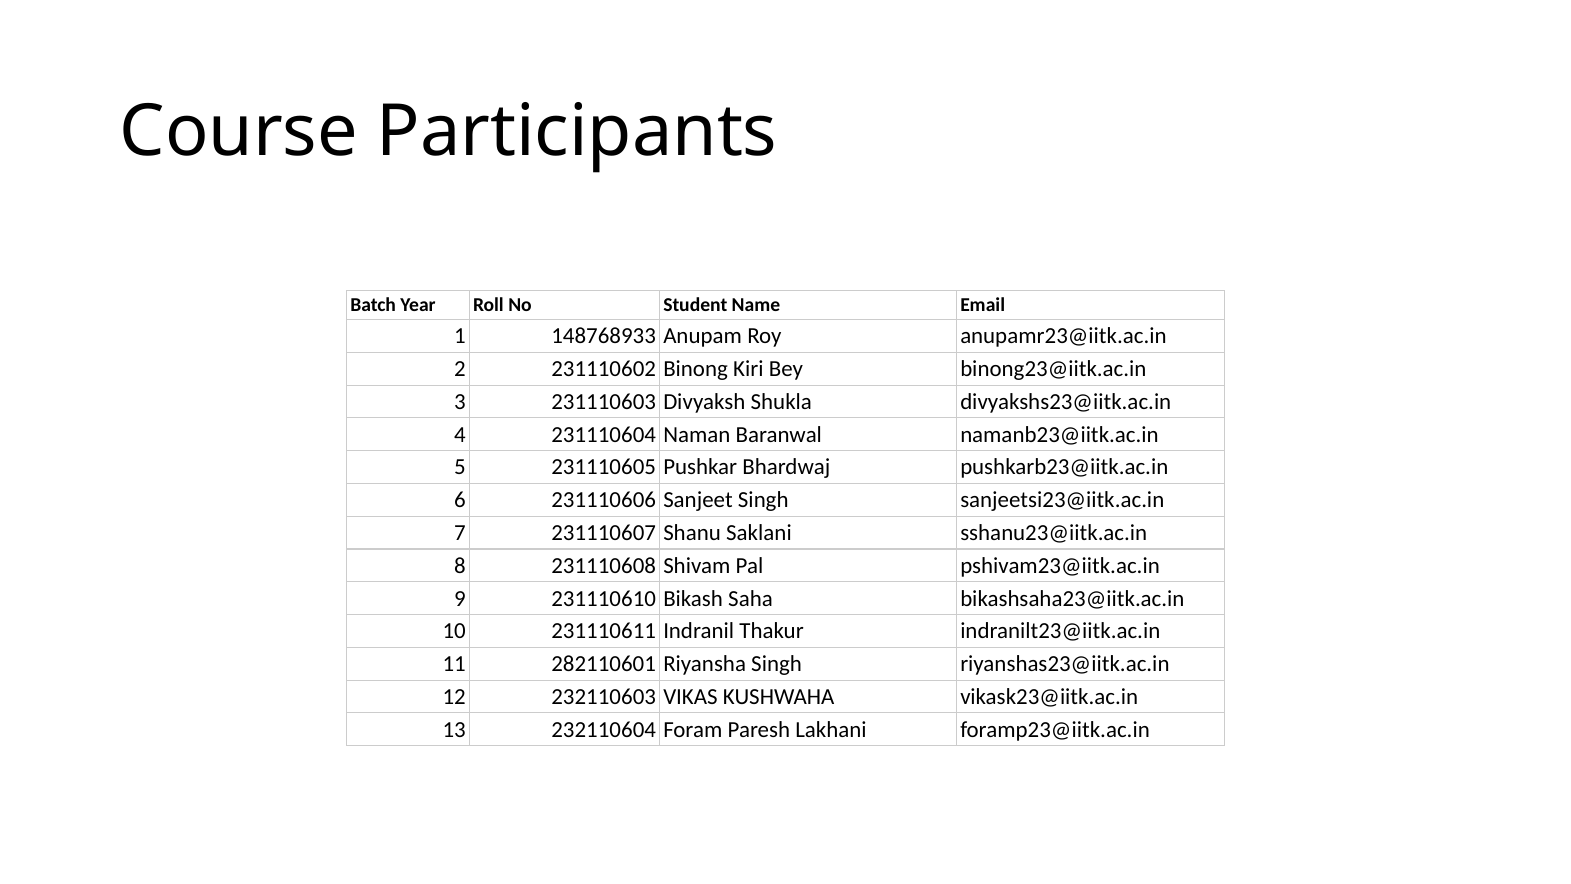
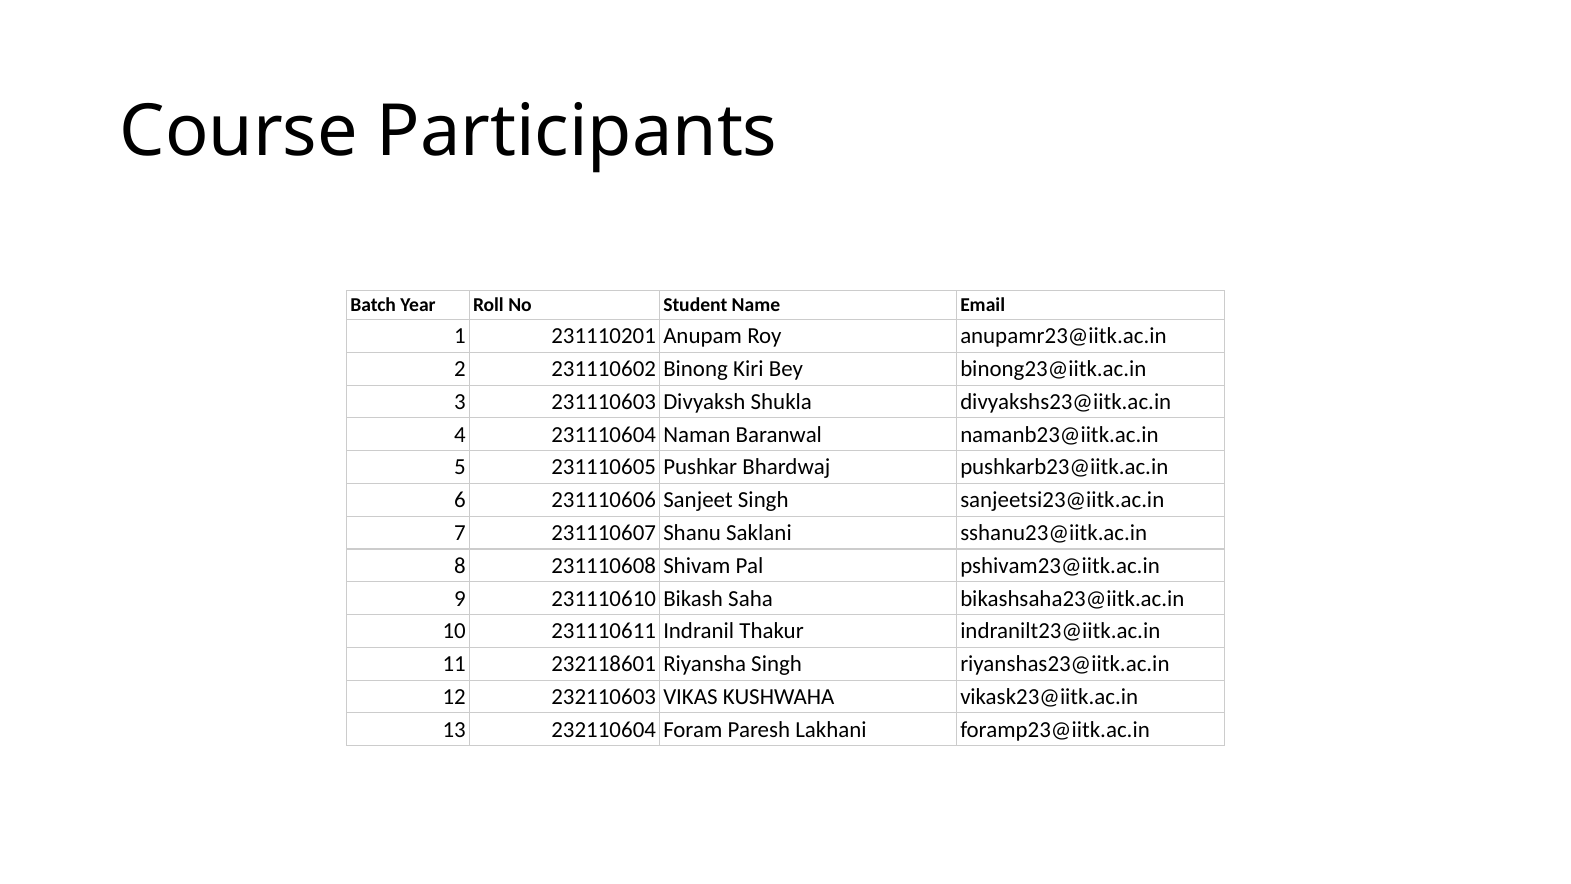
148768933: 148768933 -> 231110201
282110601: 282110601 -> 232118601
